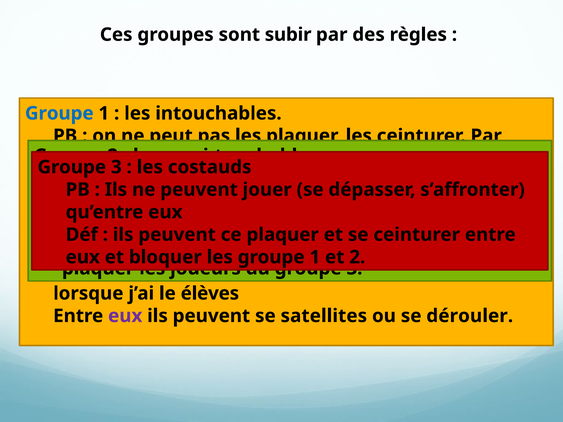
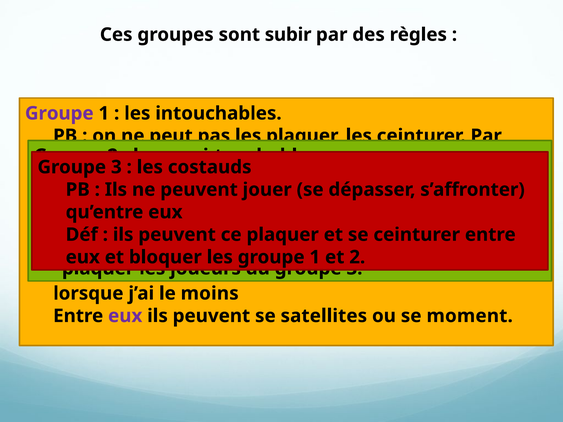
Groupe at (59, 113) colour: blue -> purple
élèves: élèves -> moins
dérouler: dérouler -> moment
